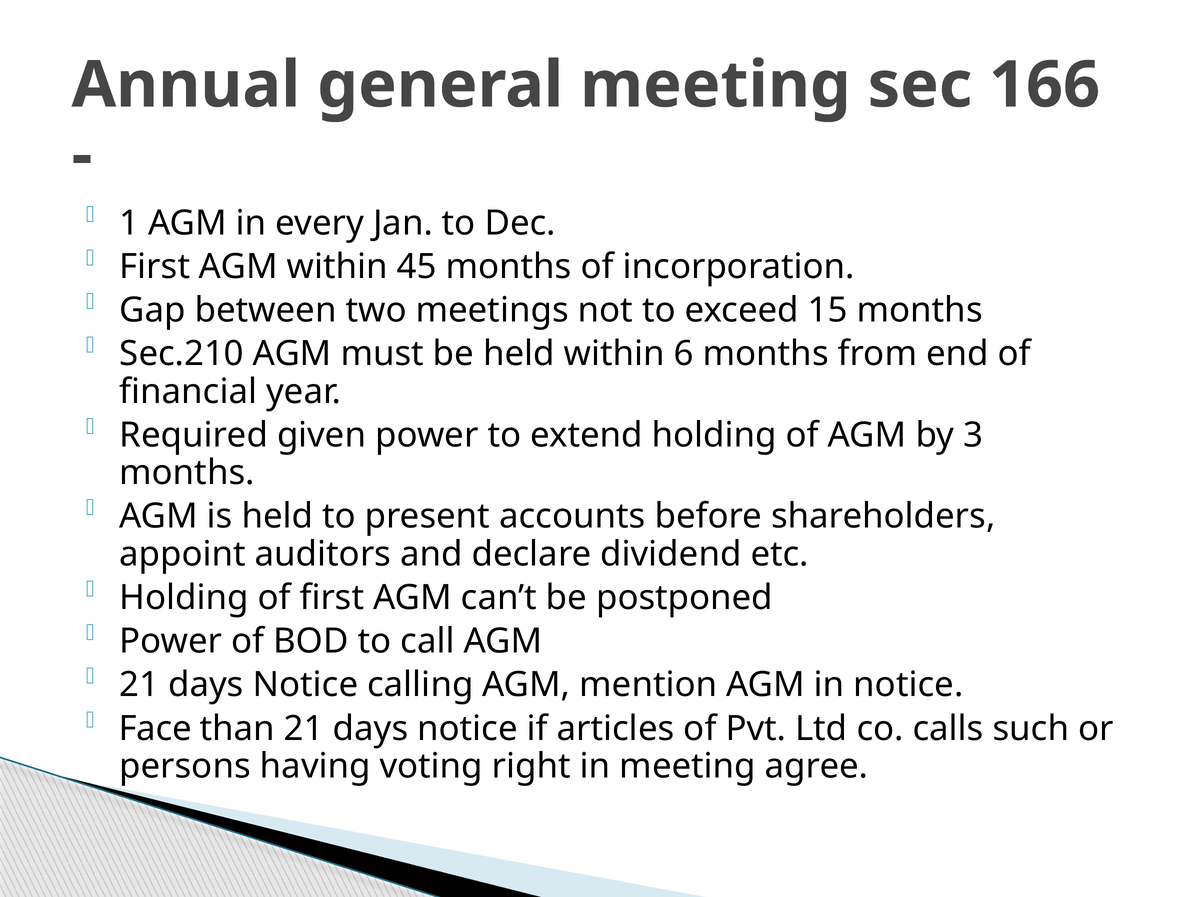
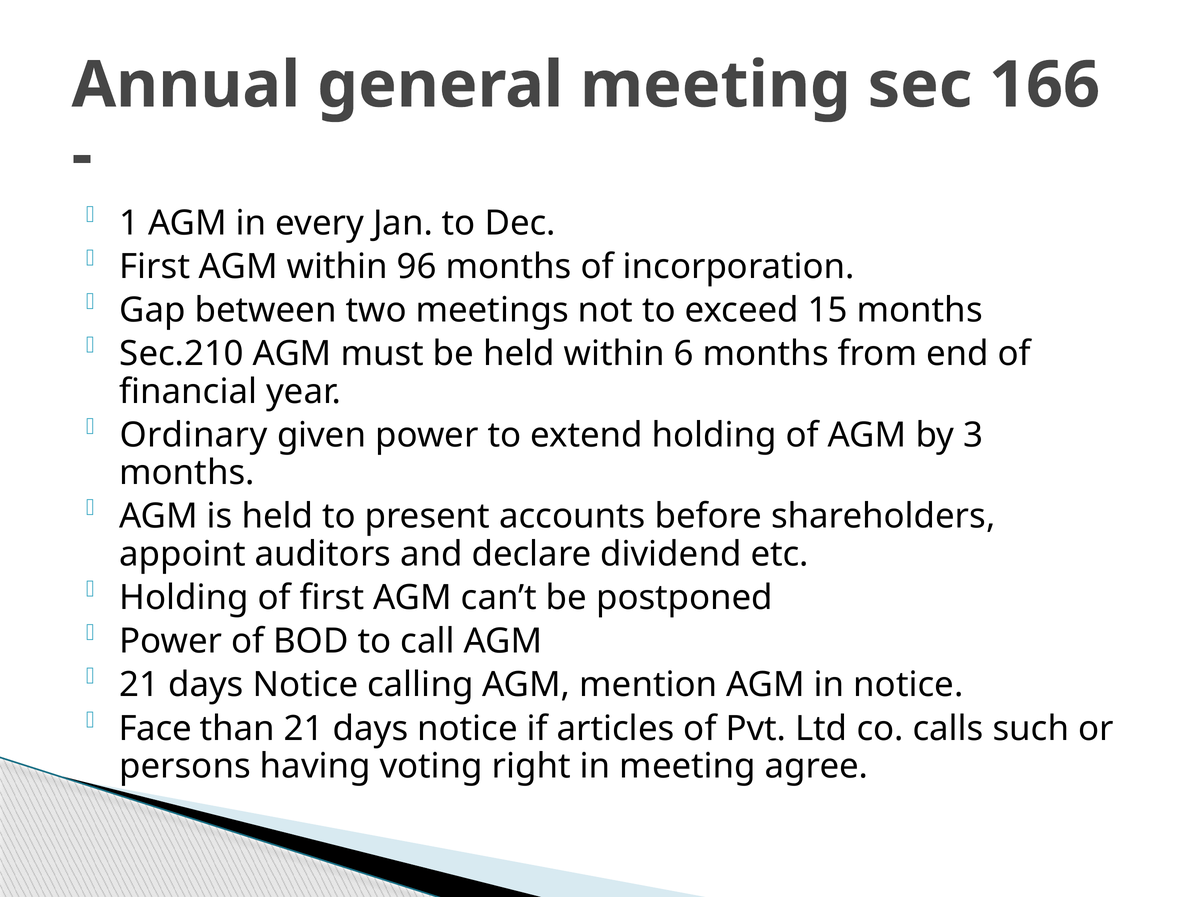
45: 45 -> 96
Required: Required -> Ordinary
